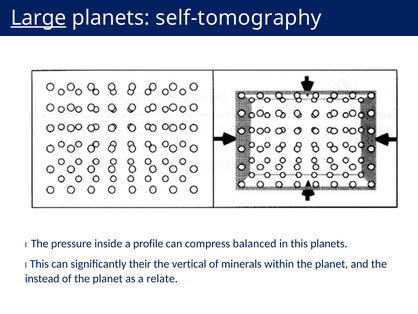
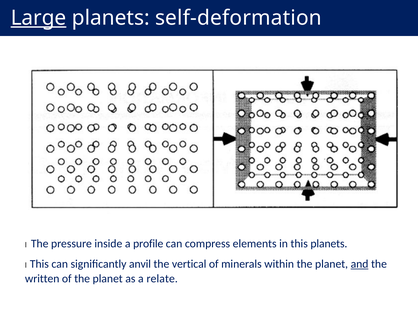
self-tomography: self-tomography -> self-deformation
balanced: balanced -> elements
their: their -> anvil
and underline: none -> present
instead: instead -> written
